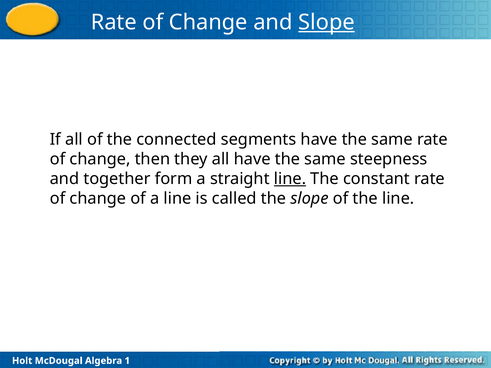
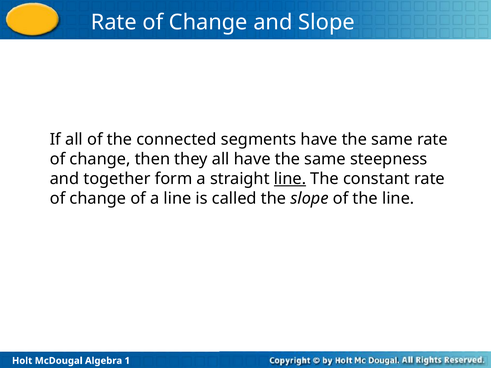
Slope at (326, 22) underline: present -> none
